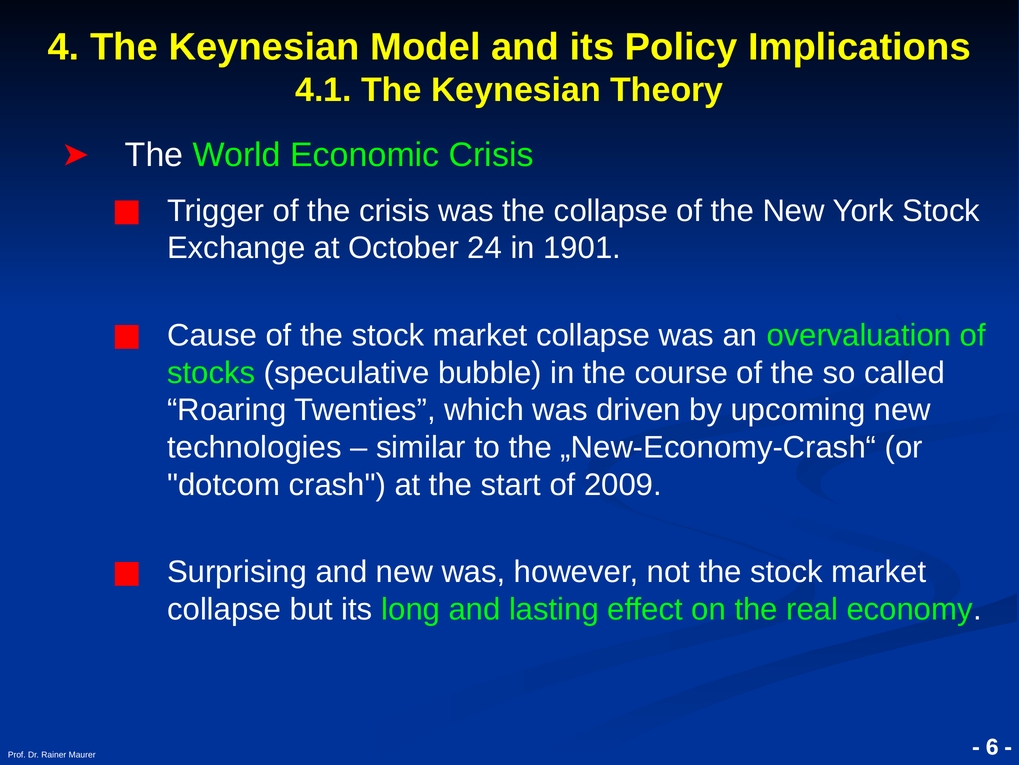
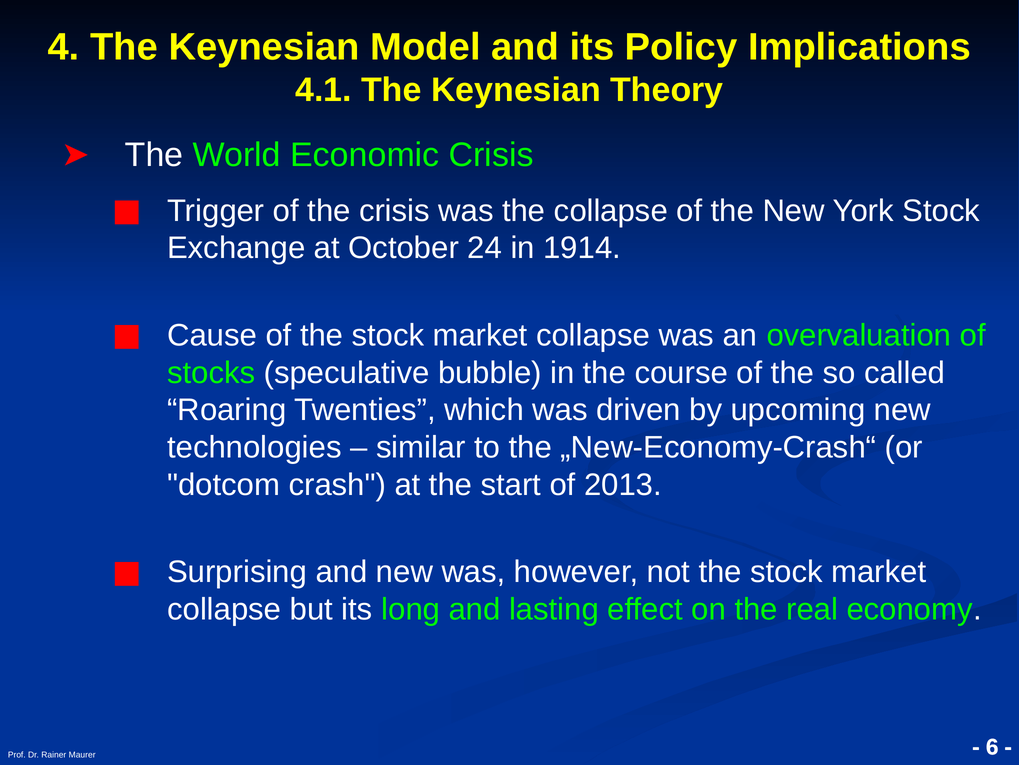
1901: 1901 -> 1914
2009: 2009 -> 2013
